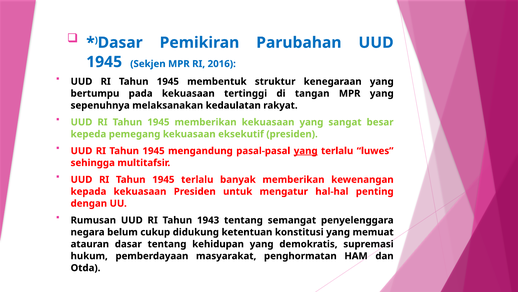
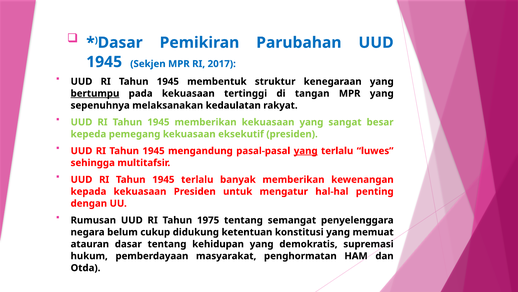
2016: 2016 -> 2017
bertumpu underline: none -> present
1943: 1943 -> 1975
